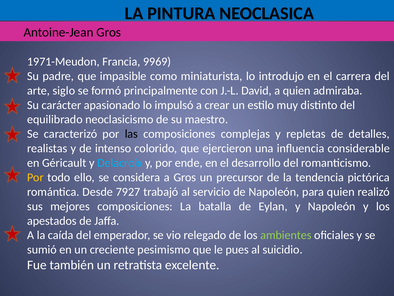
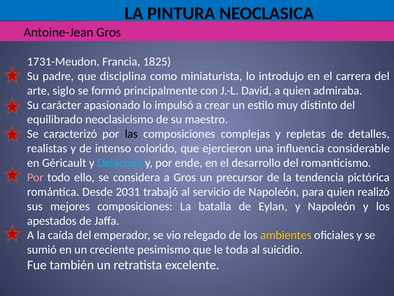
1971-Meudon: 1971-Meudon -> 1731-Meudon
9969: 9969 -> 1825
impasible: impasible -> disciplina
Por at (35, 177) colour: yellow -> pink
7927: 7927 -> 2031
ambientes colour: light green -> yellow
pues: pues -> toda
